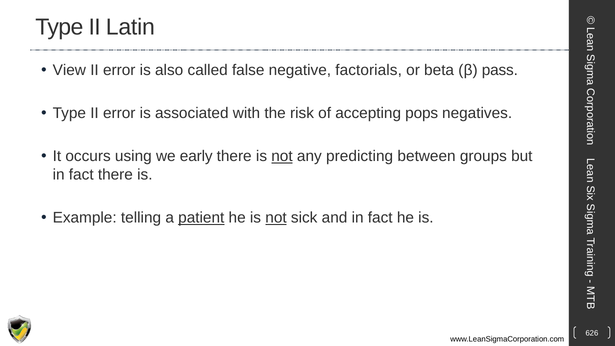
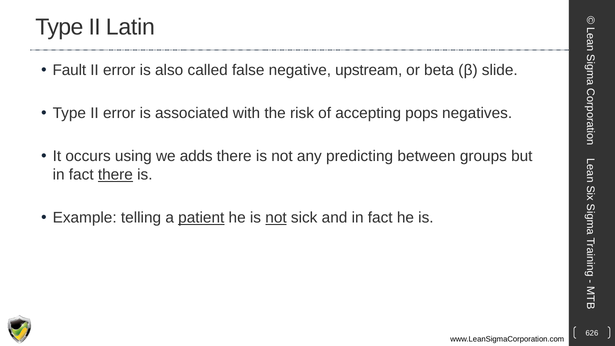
View: View -> Fault
factorials: factorials -> upstream
pass: pass -> slide
early: early -> adds
not at (282, 156) underline: present -> none
there at (115, 175) underline: none -> present
